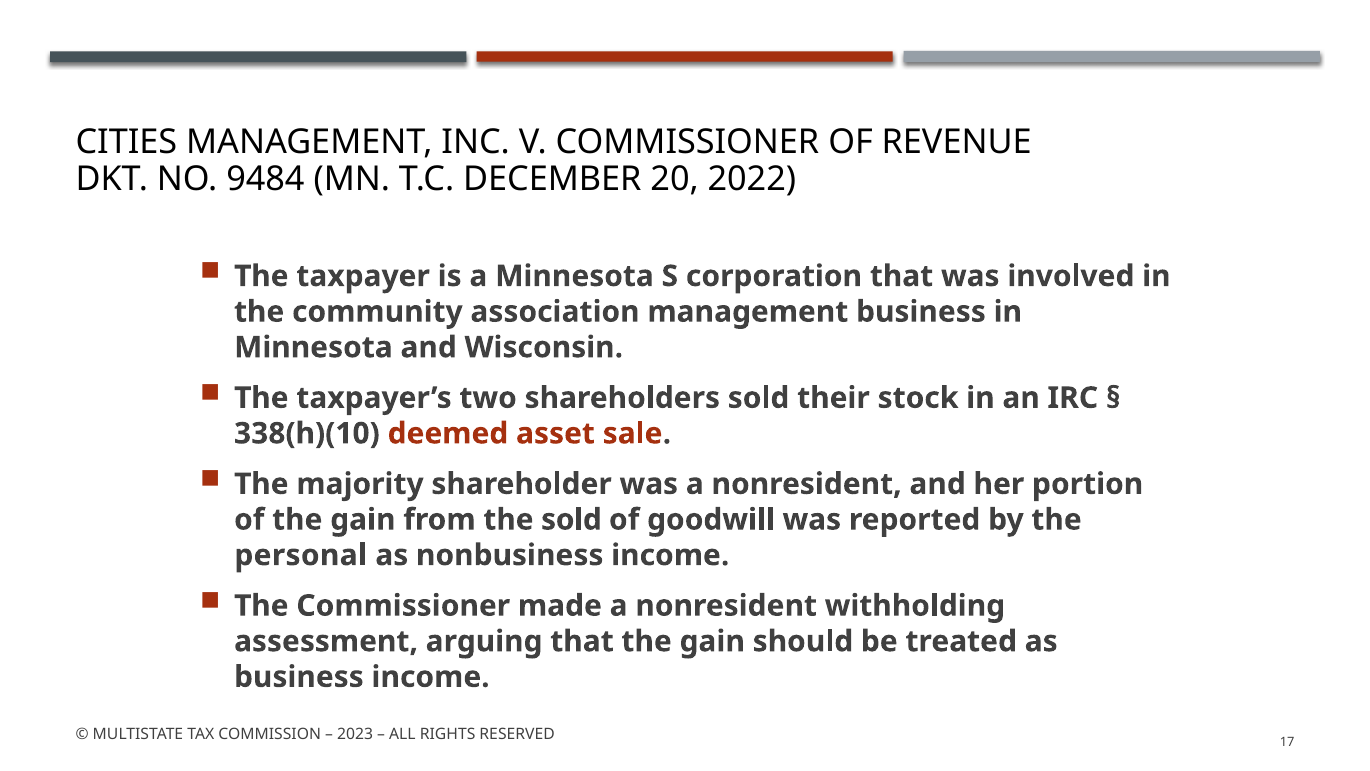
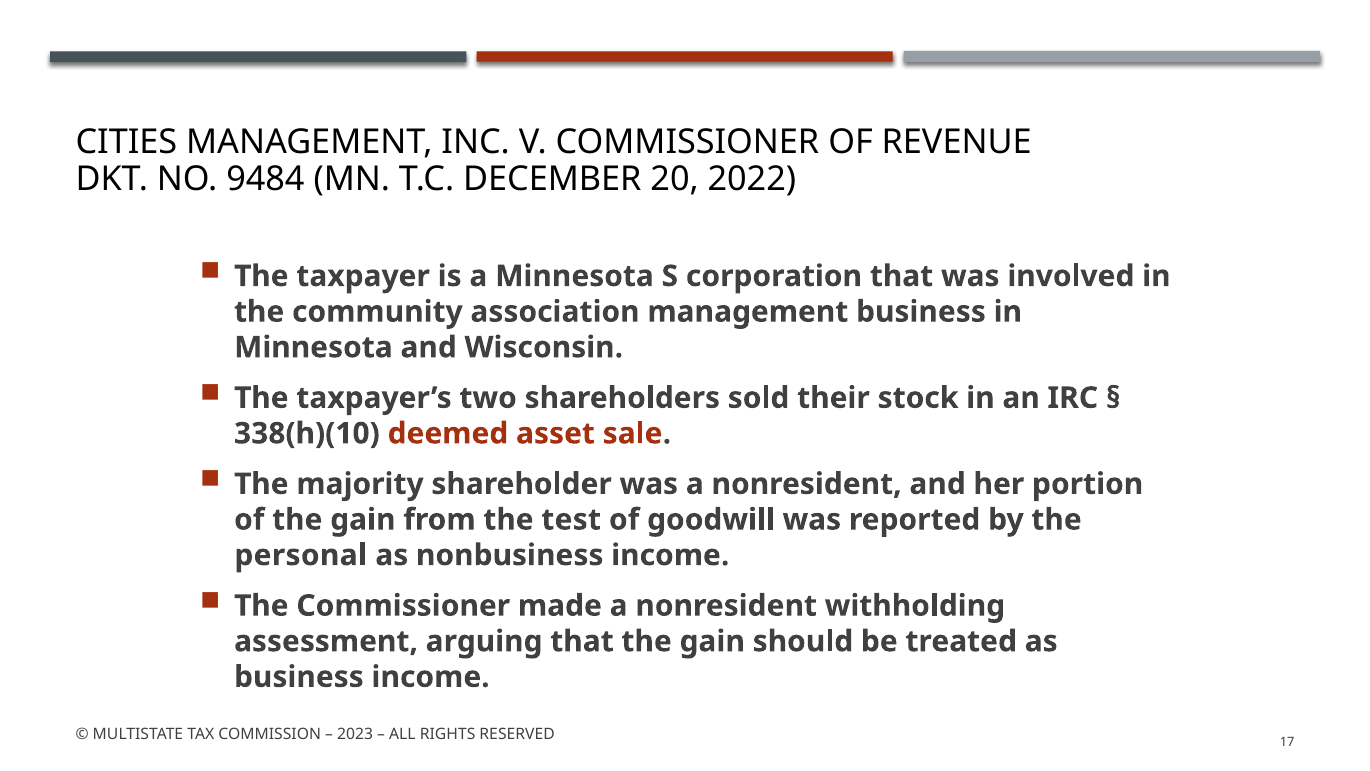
the sold: sold -> test
